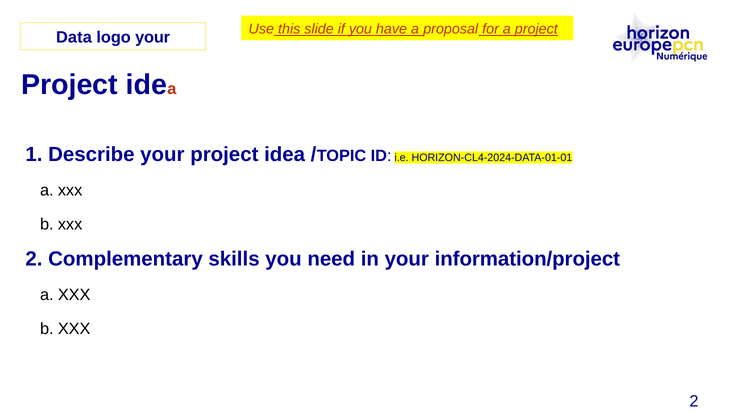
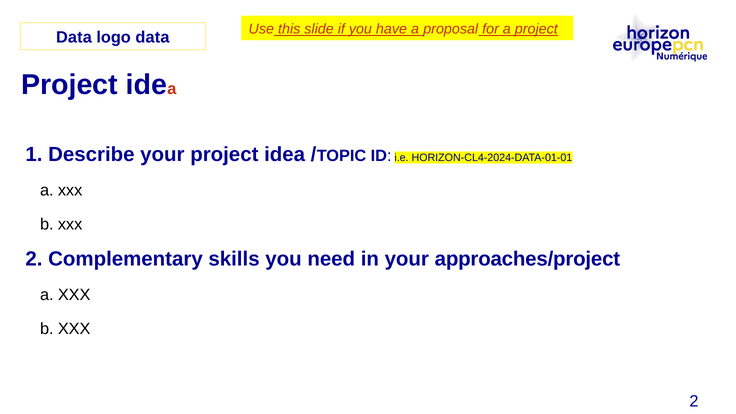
logo your: your -> data
information/project: information/project -> approaches/project
